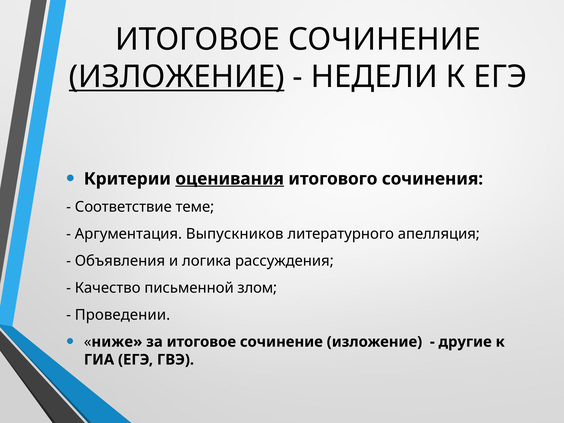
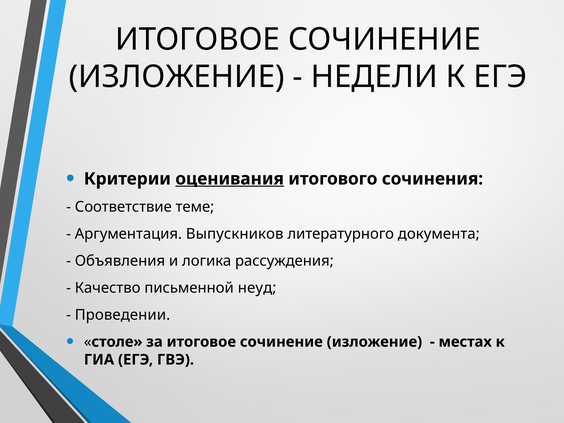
ИЗЛОЖЕНИЕ at (177, 77) underline: present -> none
апелляция: апелляция -> документа
злом: злом -> неуд
ниже: ниже -> столе
другие: другие -> местах
